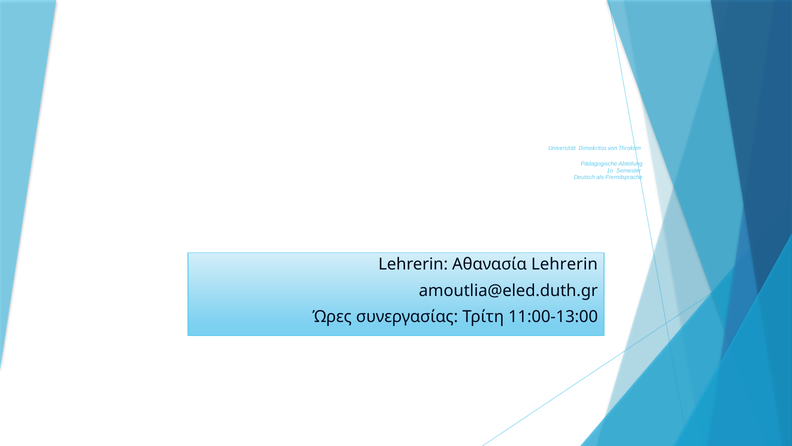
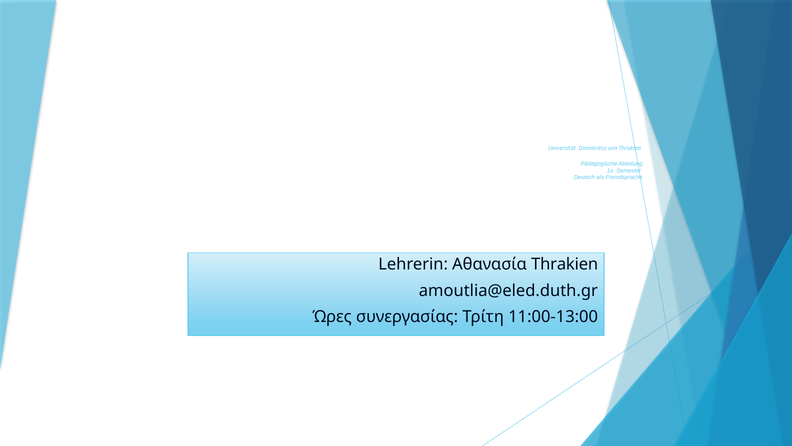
Aθανασία Lehrerin: Lehrerin -> Thrakien
